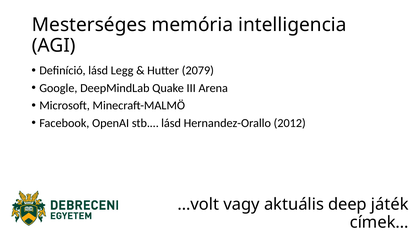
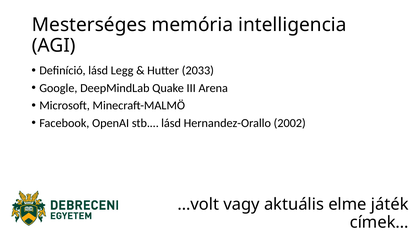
2079: 2079 -> 2033
2012: 2012 -> 2002
deep: deep -> elme
